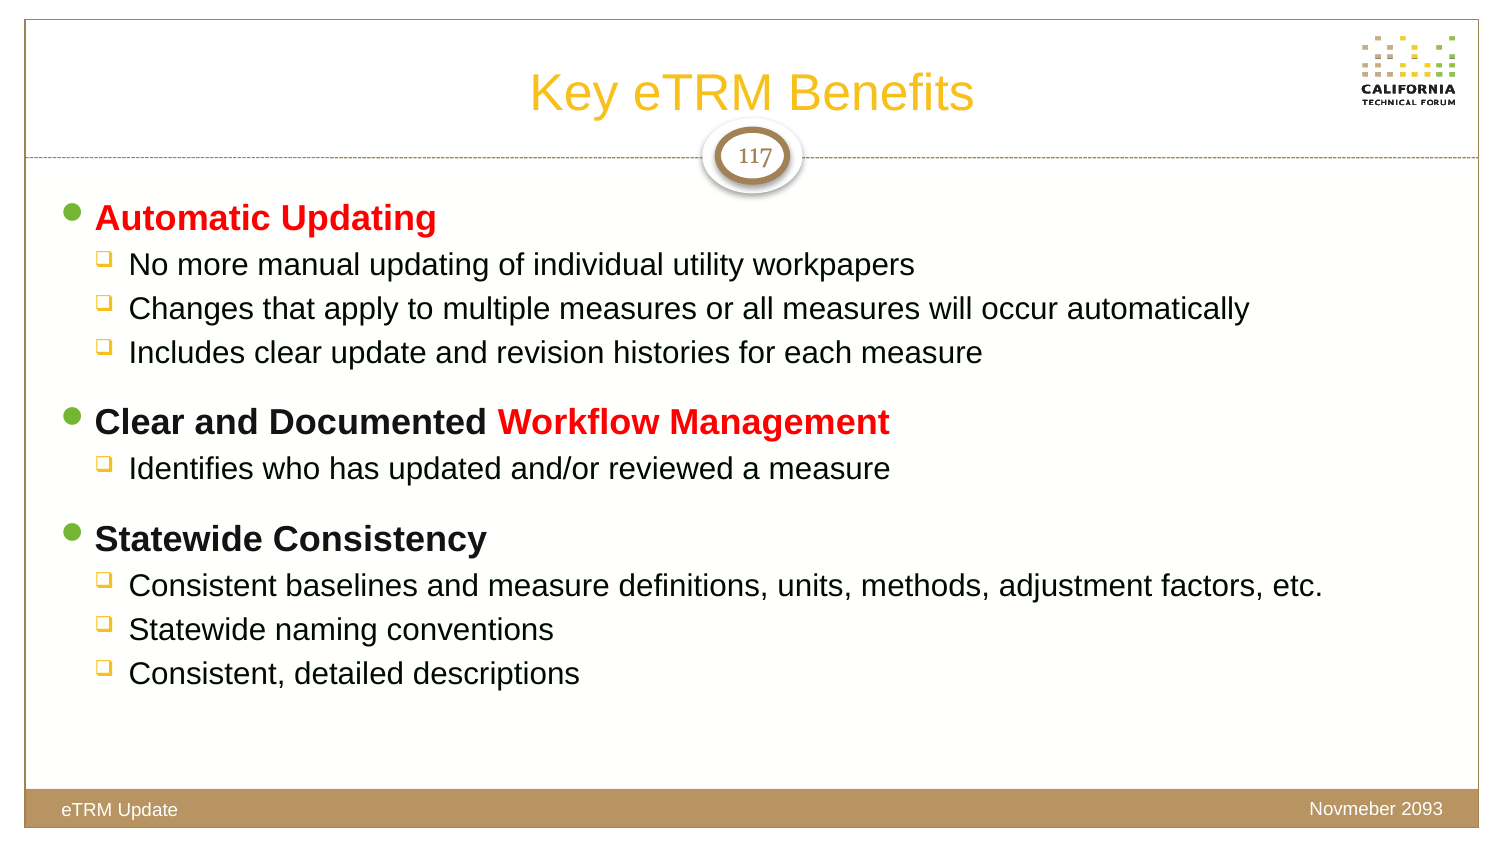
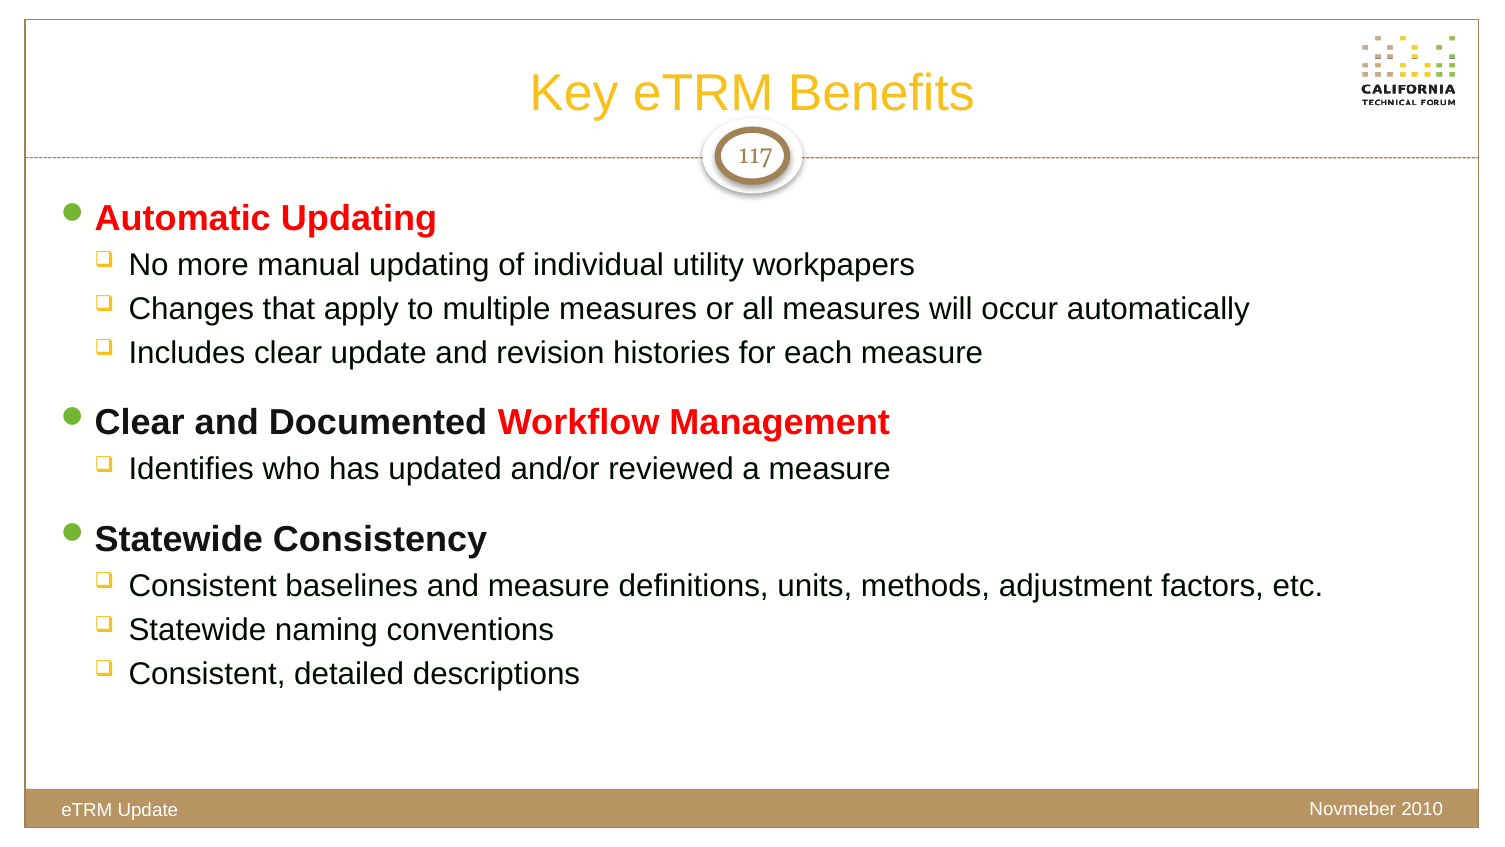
2093: 2093 -> 2010
